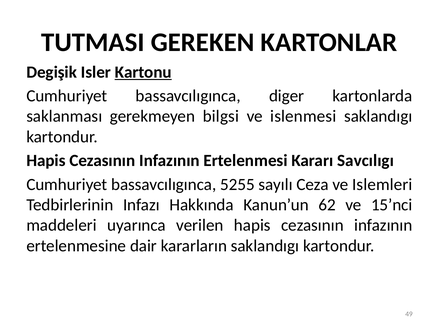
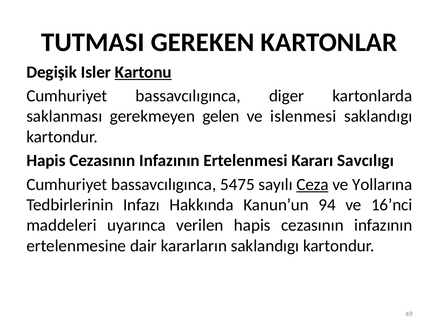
bilgsi: bilgsi -> gelen
5255: 5255 -> 5475
Ceza underline: none -> present
Islemleri: Islemleri -> Yollarına
62: 62 -> 94
15’nci: 15’nci -> 16’nci
